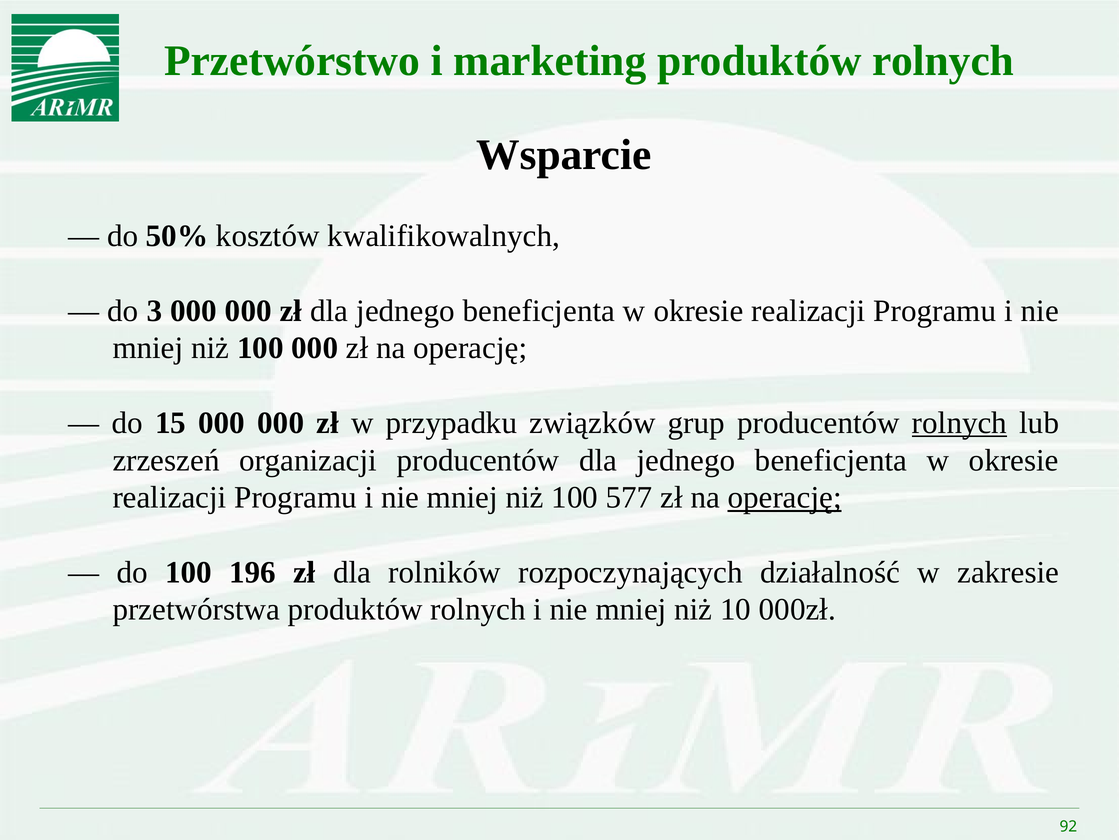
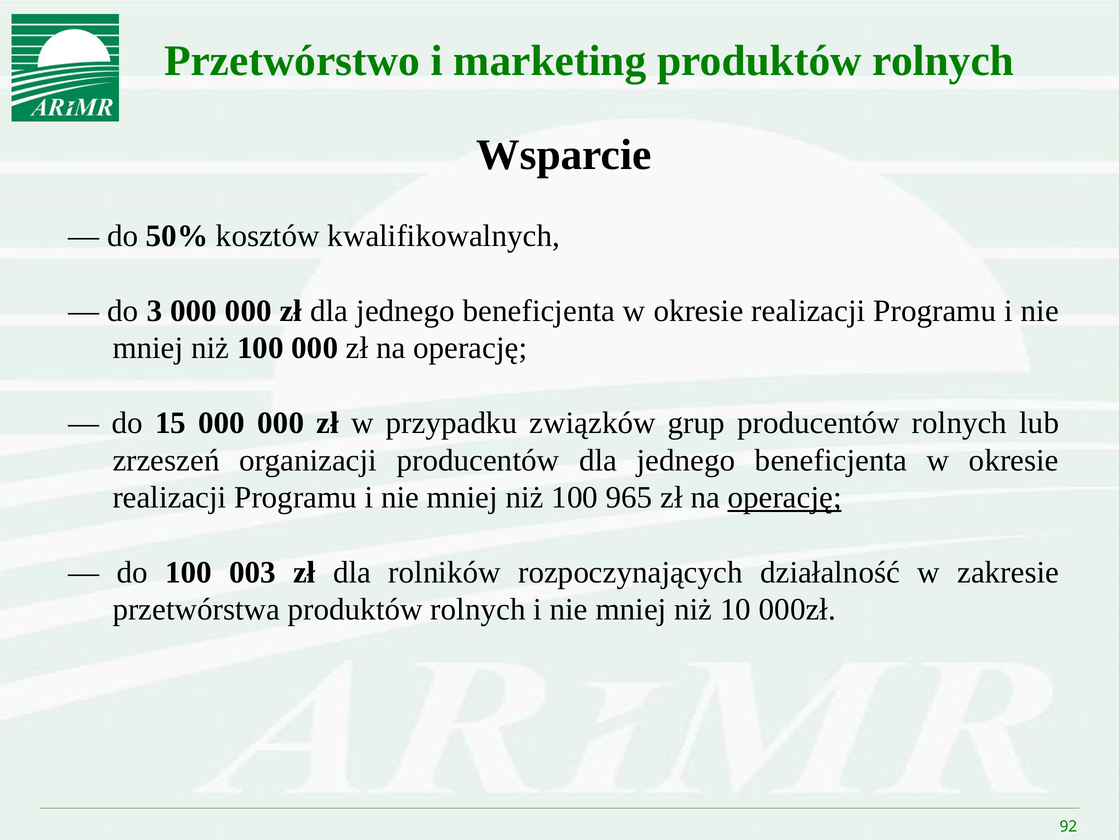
rolnych at (959, 423) underline: present -> none
577: 577 -> 965
196: 196 -> 003
